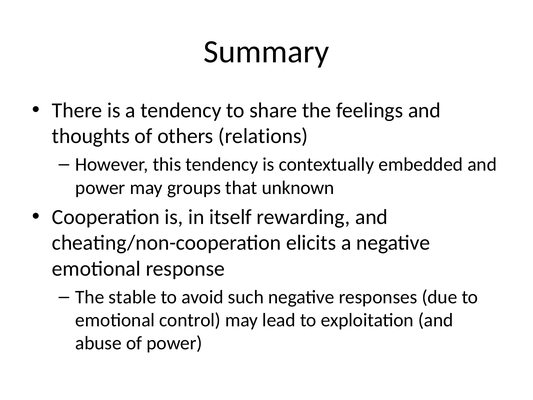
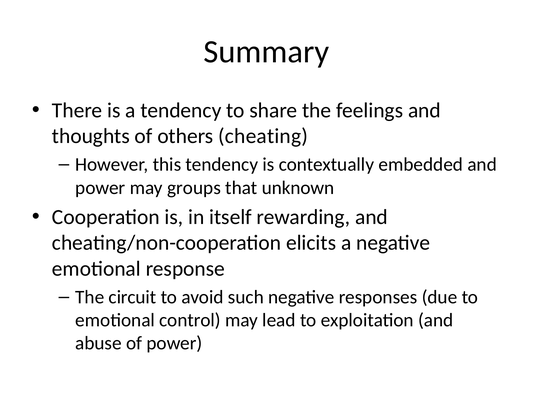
relations: relations -> cheating
stable: stable -> circuit
